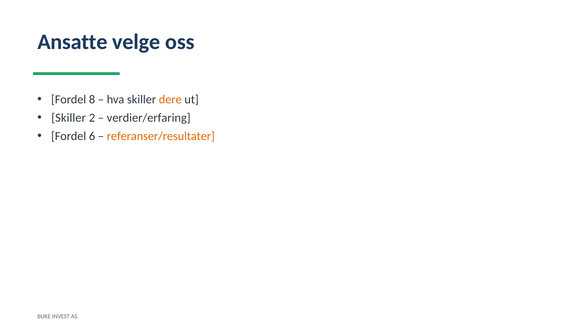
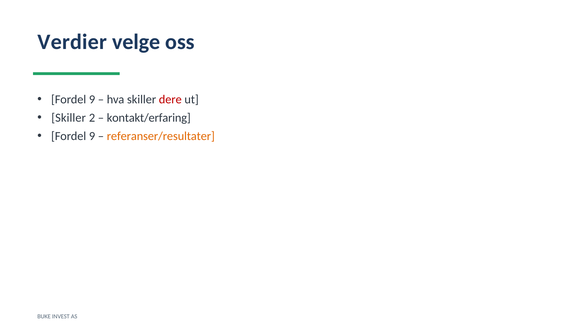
Ansatte: Ansatte -> Verdier
8 at (92, 99): 8 -> 9
dere colour: orange -> red
verdier/erfaring: verdier/erfaring -> kontakt/erfaring
6 at (92, 136): 6 -> 9
